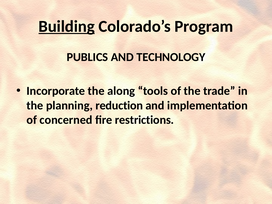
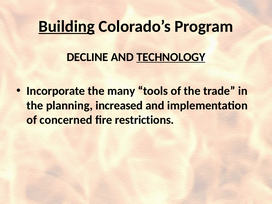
PUBLICS: PUBLICS -> DECLINE
TECHNOLOGY underline: none -> present
along: along -> many
reduction: reduction -> increased
